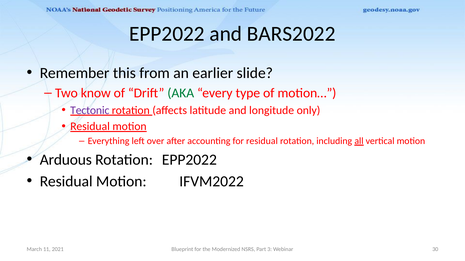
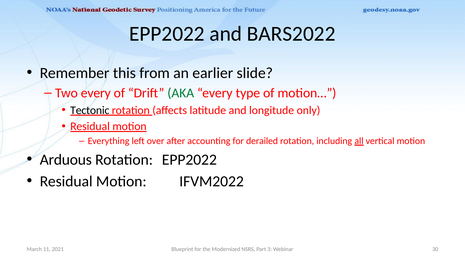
Two know: know -> every
Tectonic colour: purple -> black
for residual: residual -> derailed
